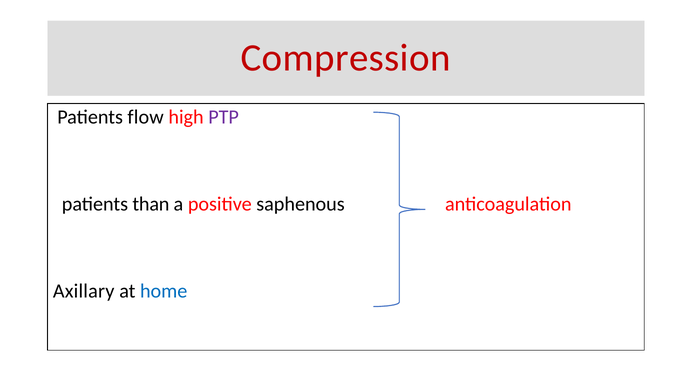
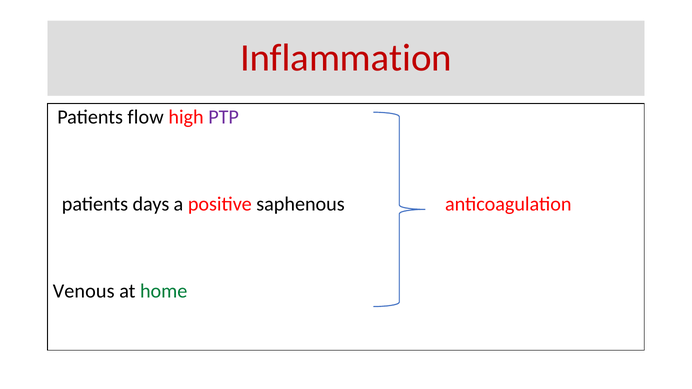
Compression: Compression -> Inflammation
than: than -> days
Axillary: Axillary -> Venous
home colour: blue -> green
